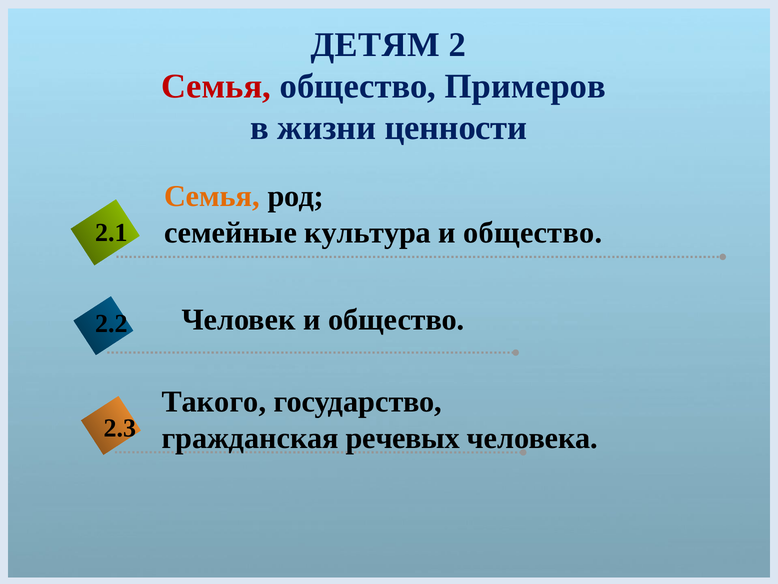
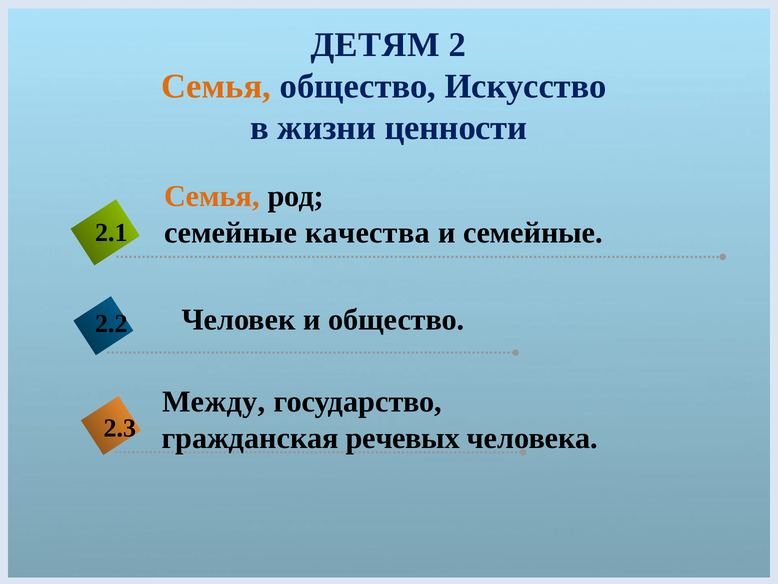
Семья at (216, 86) colour: red -> orange
Примеров: Примеров -> Искусство
культура: культура -> качества
общество at (533, 232): общество -> семейные
Такого: Такого -> Между
